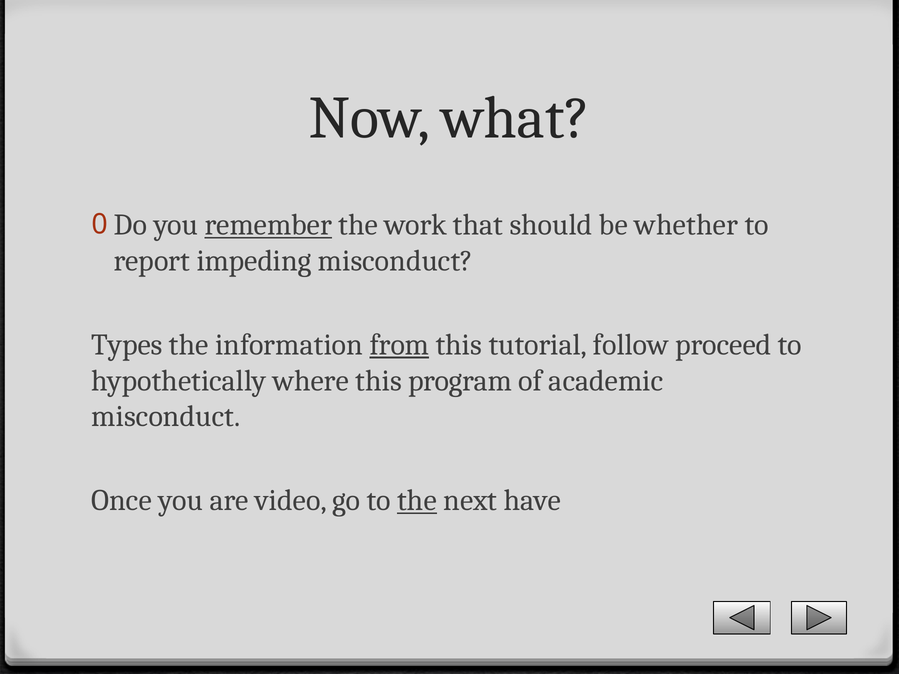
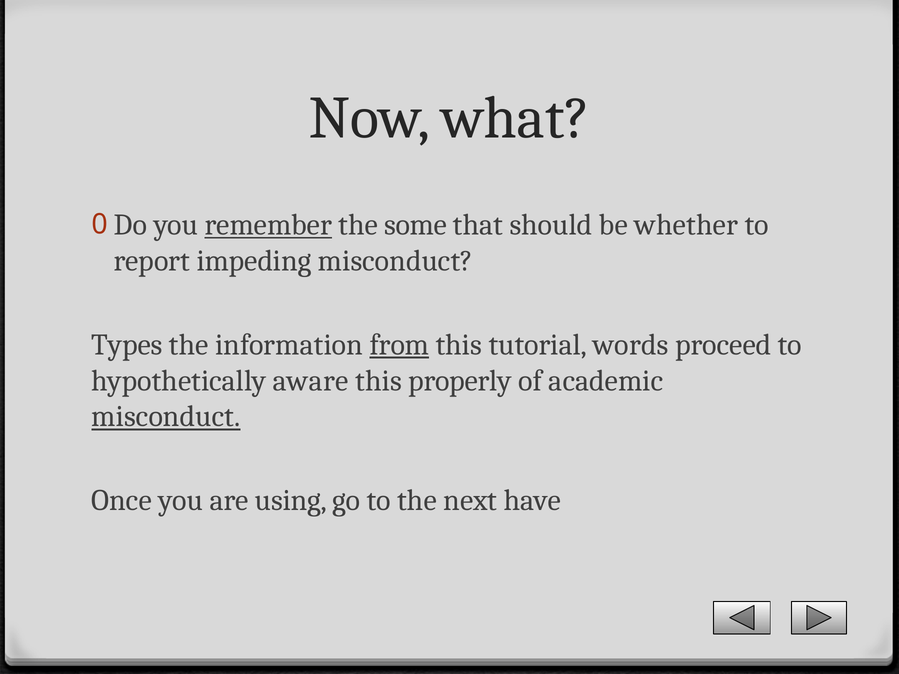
work: work -> some
follow: follow -> words
where: where -> aware
program: program -> properly
misconduct at (166, 417) underline: none -> present
video: video -> using
the at (417, 501) underline: present -> none
